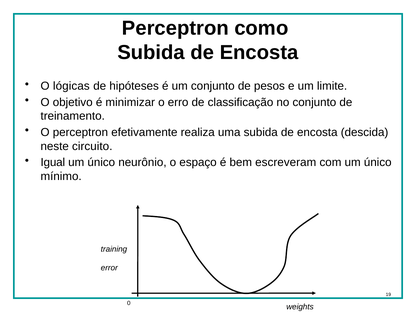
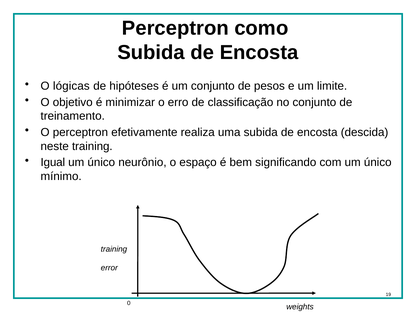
neste circuito: circuito -> training
escreveram: escreveram -> significando
